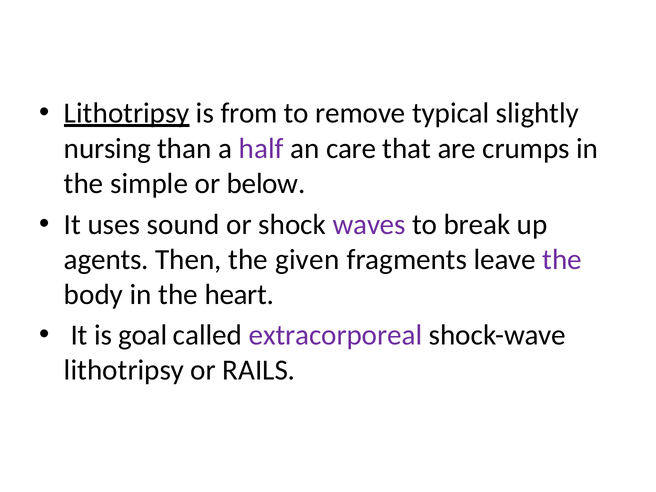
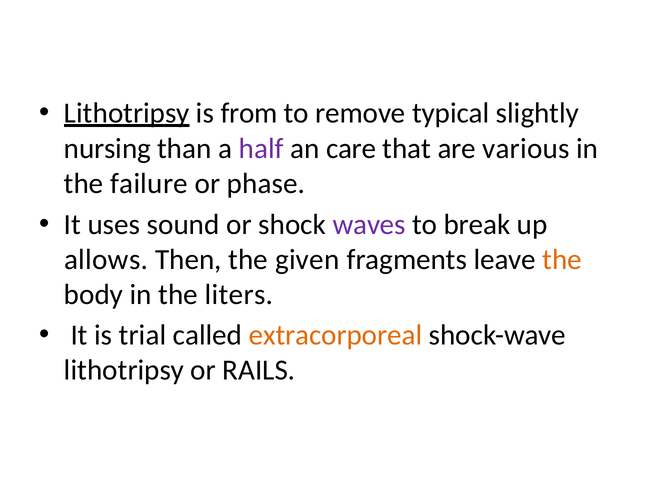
crumps: crumps -> various
simple: simple -> failure
below: below -> phase
agents: agents -> allows
the at (562, 259) colour: purple -> orange
heart: heart -> liters
goal: goal -> trial
extracorporeal colour: purple -> orange
